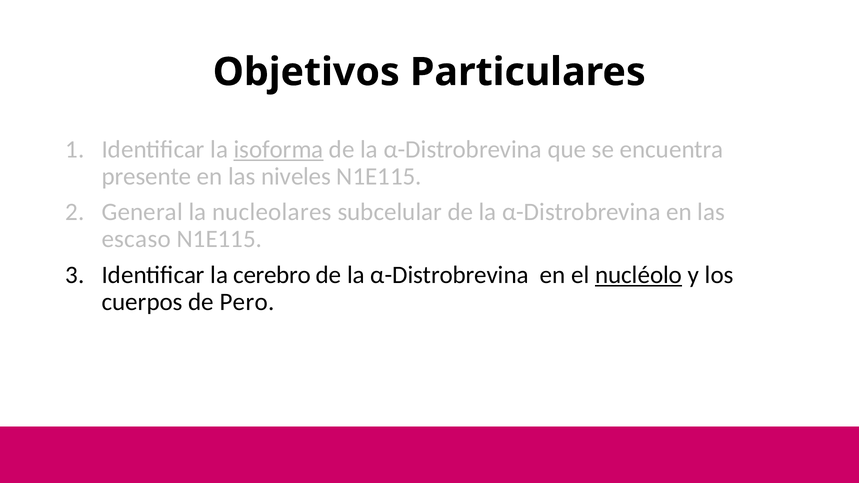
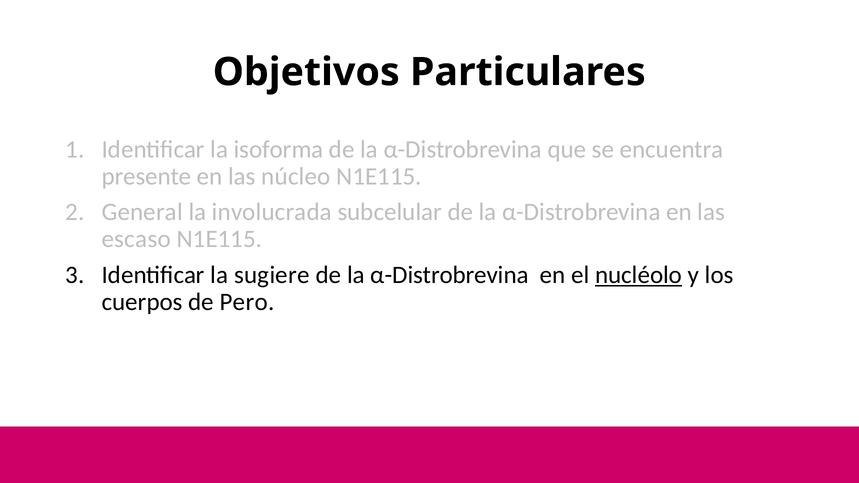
isoforma underline: present -> none
niveles: niveles -> núcleo
nucleolares: nucleolares -> involucrada
cerebro: cerebro -> sugiere
